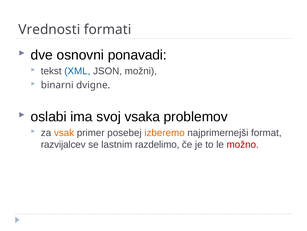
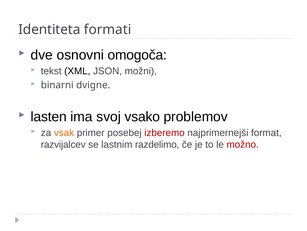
Vrednosti: Vrednosti -> Identiteta
ponavadi: ponavadi -> omogoča
XML colour: blue -> black
oslabi: oslabi -> lasten
vsaka: vsaka -> vsako
izberemo colour: orange -> red
